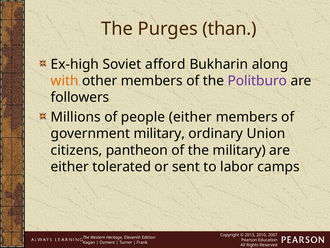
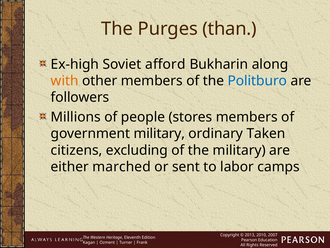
Politburo colour: purple -> blue
people either: either -> stores
Union: Union -> Taken
pantheon: pantheon -> excluding
tolerated: tolerated -> marched
